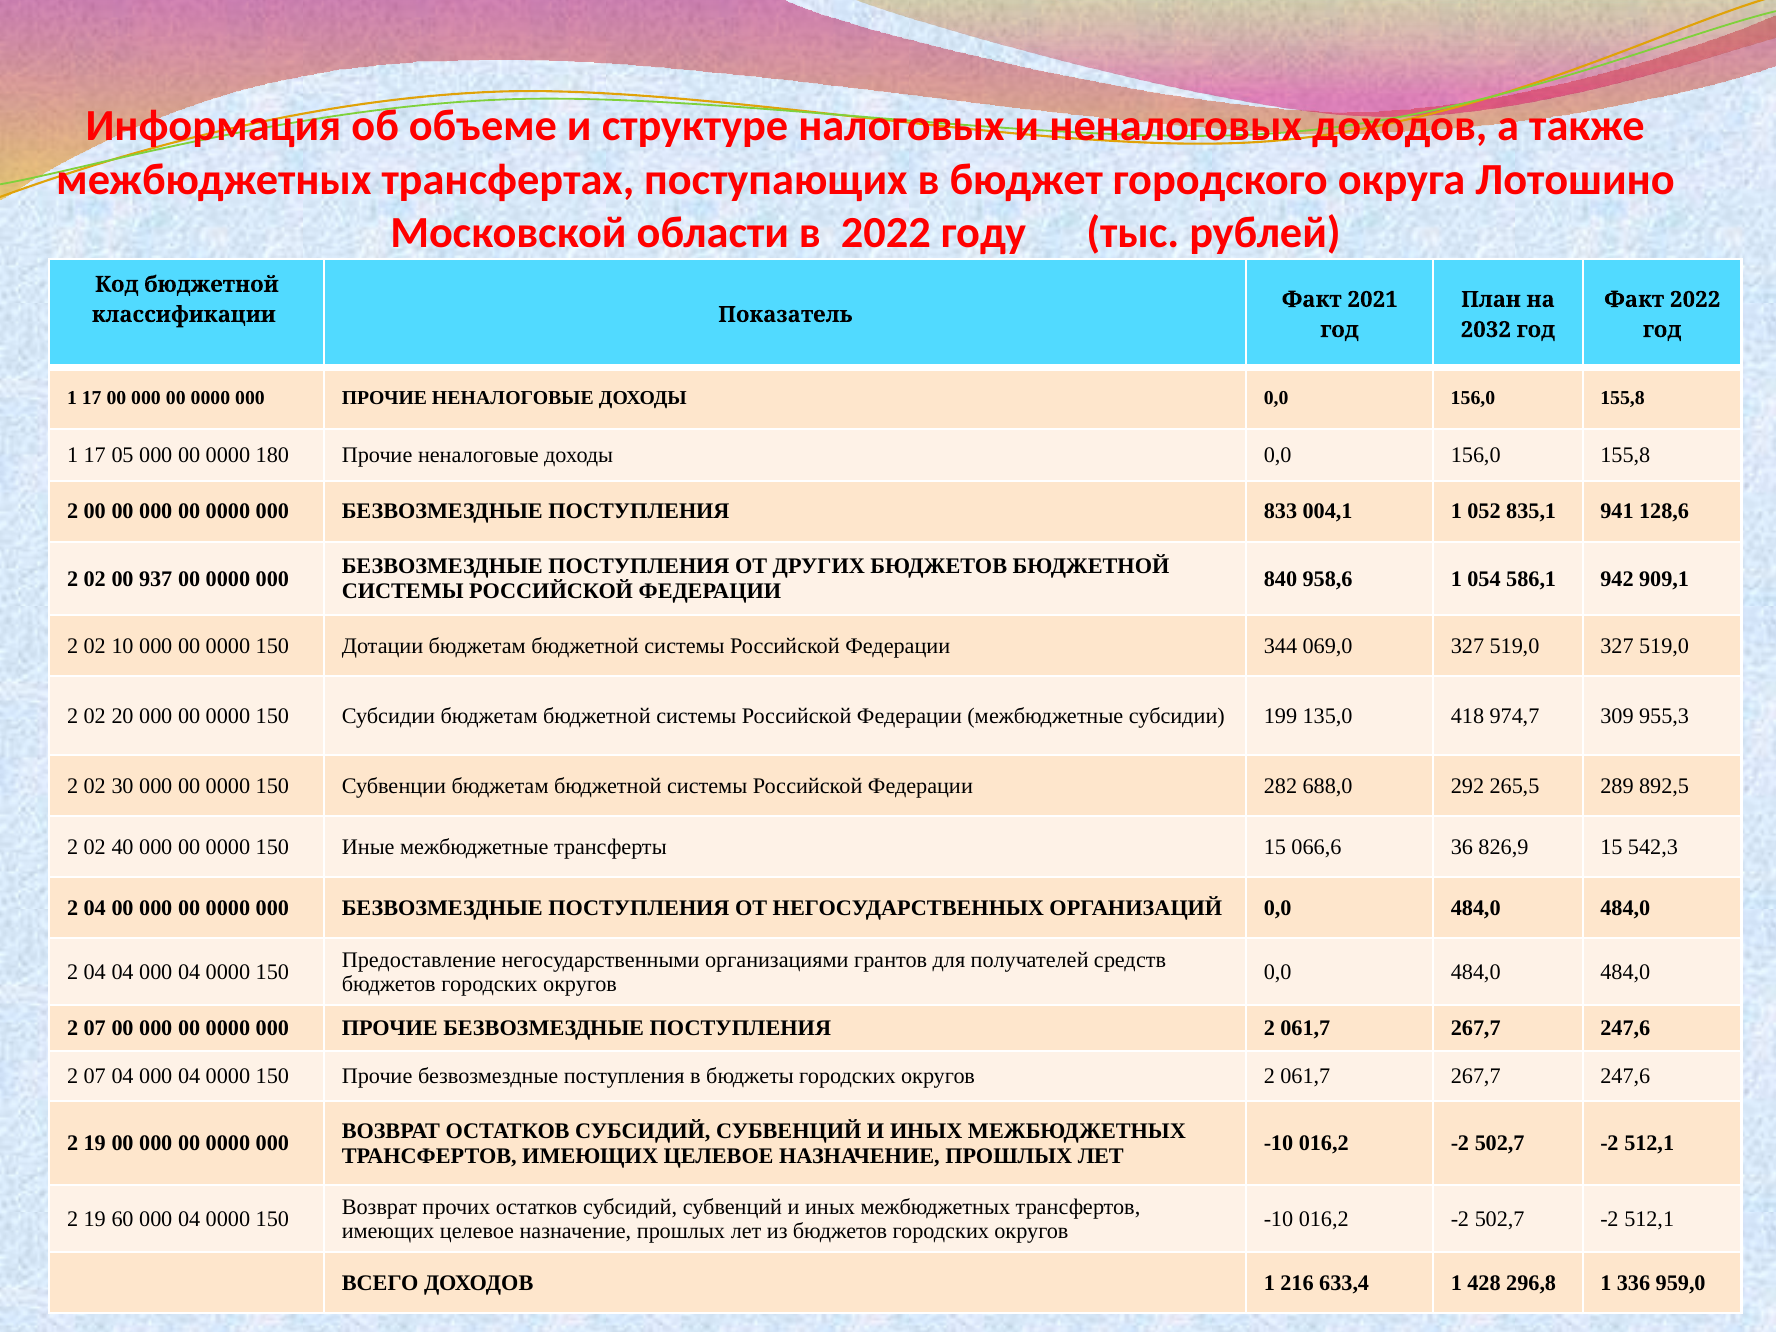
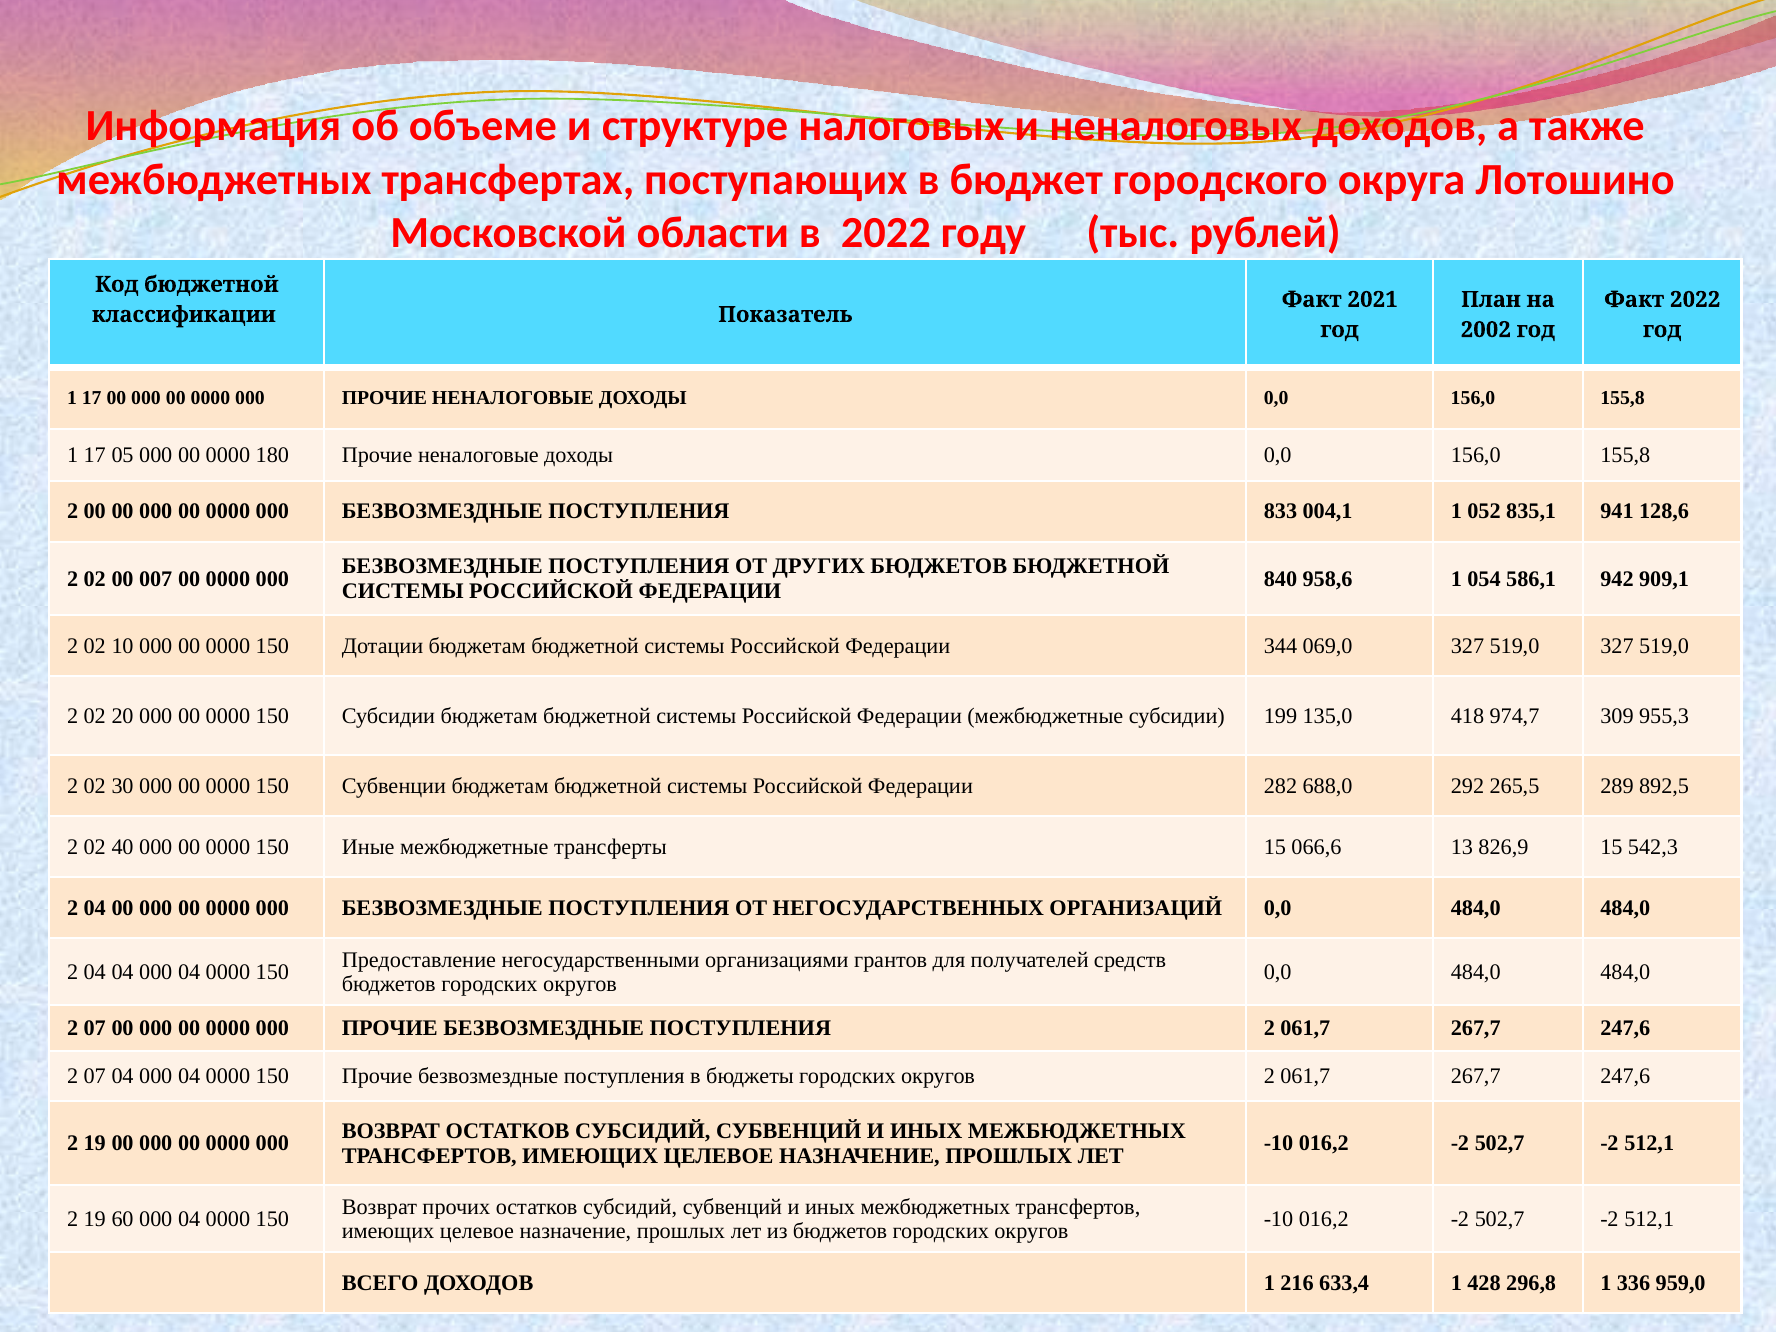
2032: 2032 -> 2002
937: 937 -> 007
36: 36 -> 13
